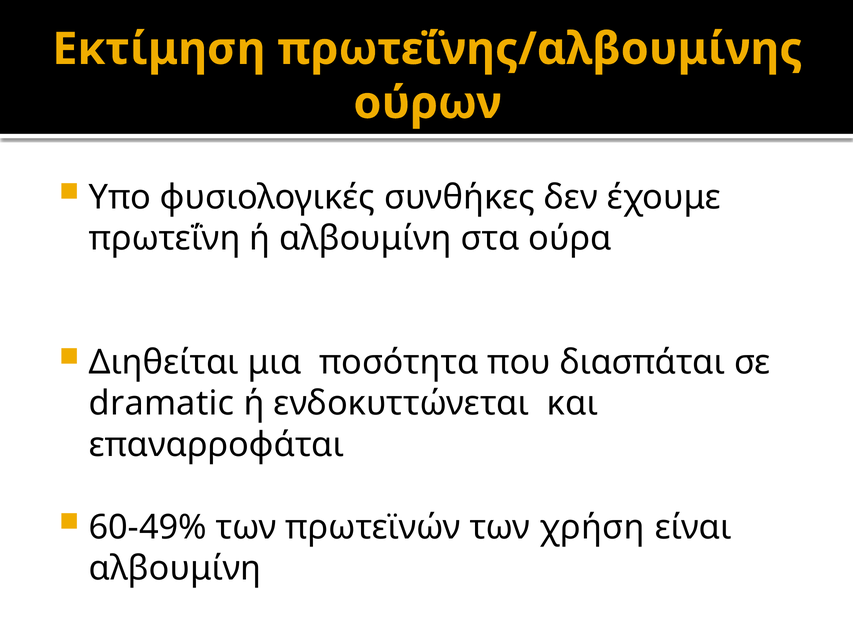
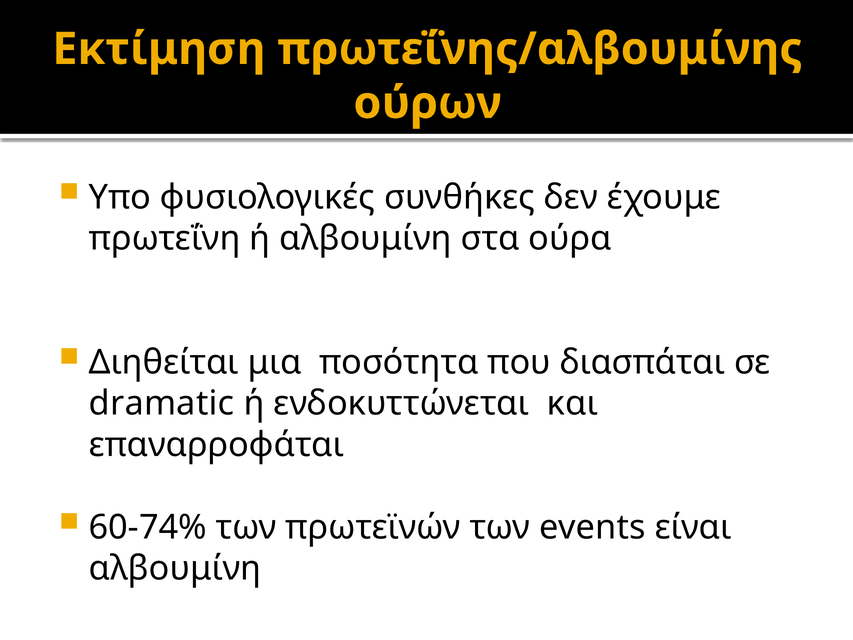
60-49%: 60-49% -> 60-74%
χρήση: χρήση -> events
